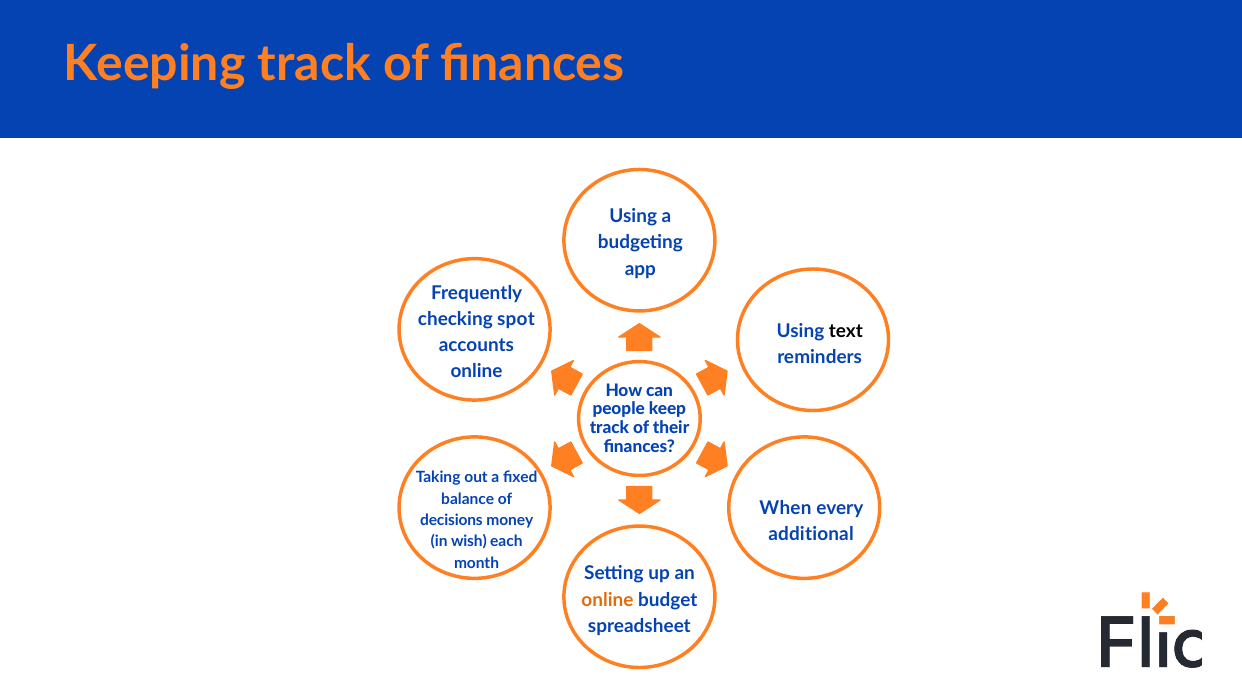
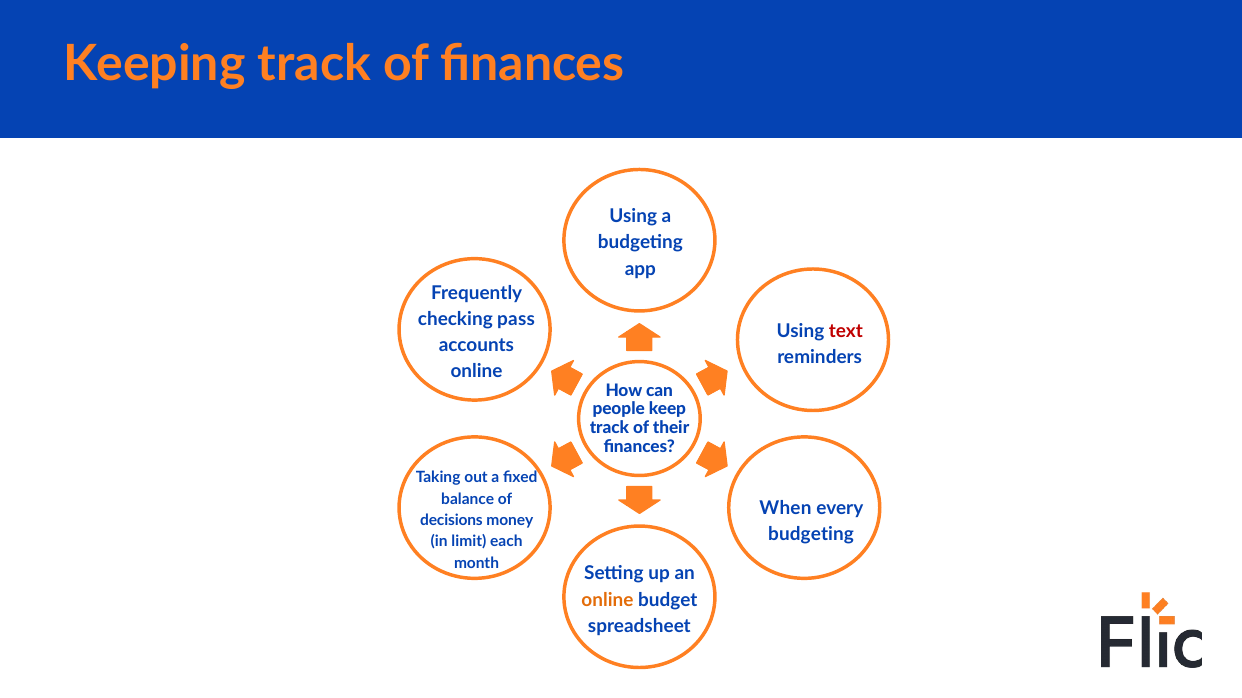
spot: spot -> pass
text colour: black -> red
additional at (811, 535): additional -> budgeting
wish: wish -> limit
